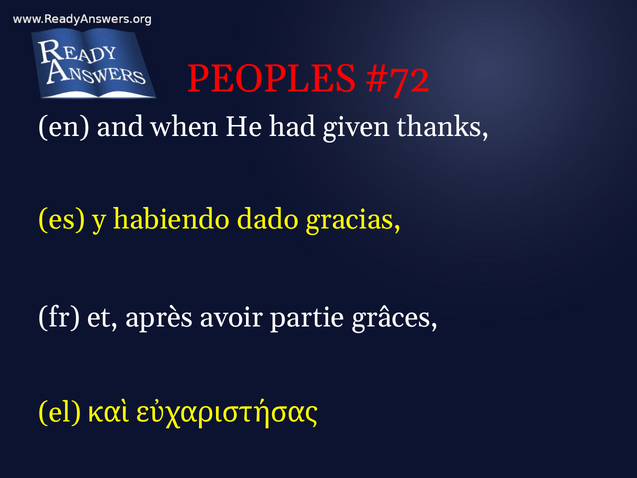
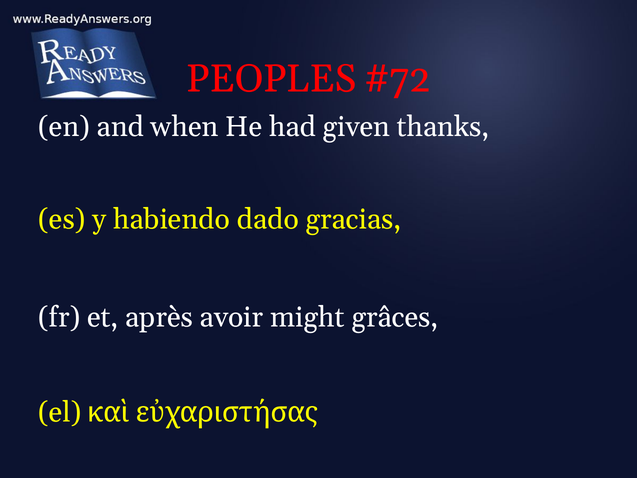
partie: partie -> might
